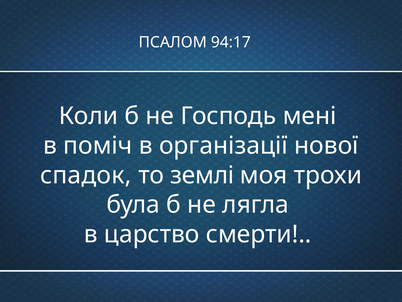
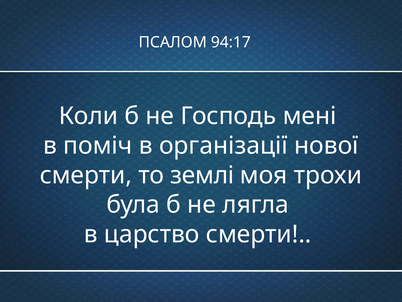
спадок at (86, 175): спадок -> смерти
